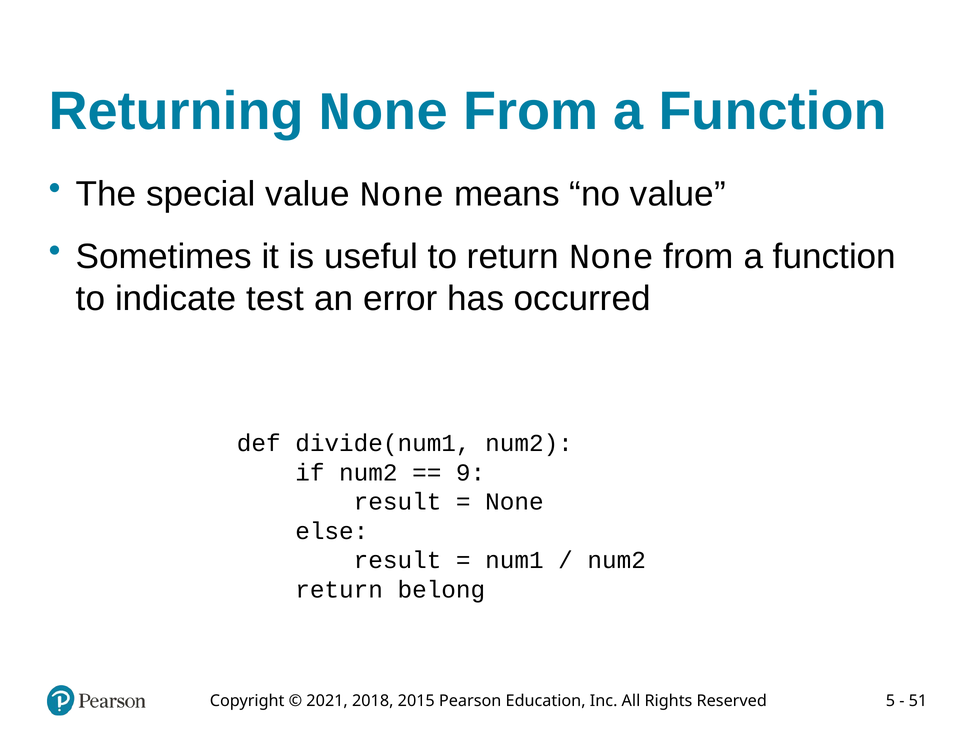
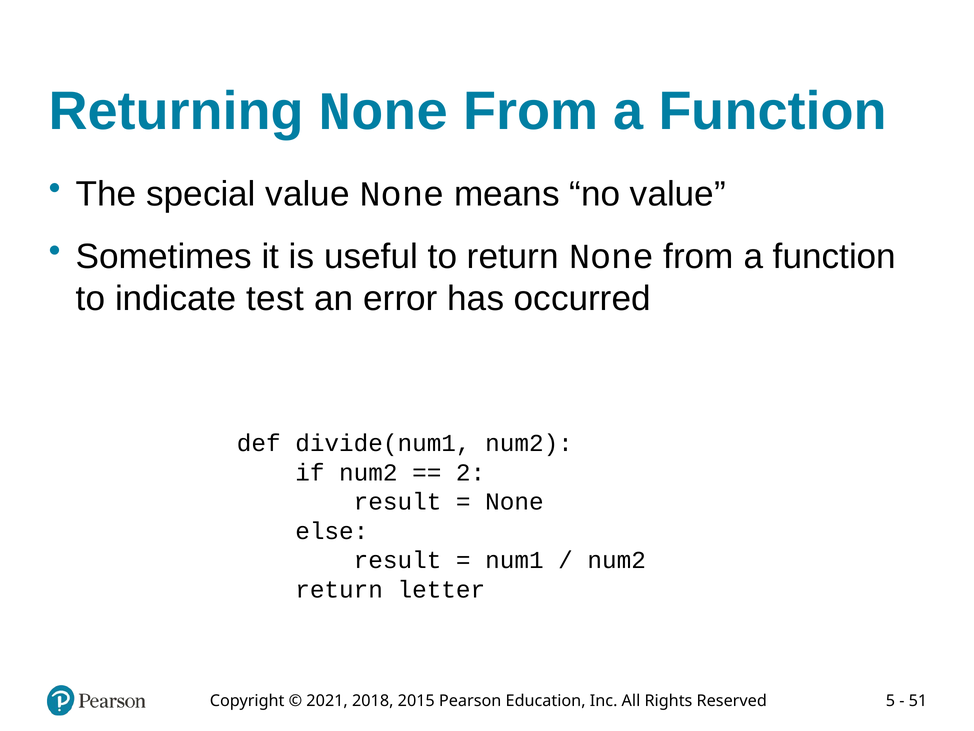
9: 9 -> 2
belong: belong -> letter
